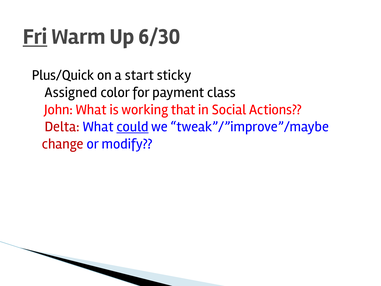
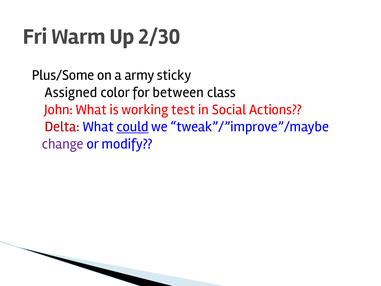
Fri underline: present -> none
6/30: 6/30 -> 2/30
Plus/Quick: Plus/Quick -> Plus/Some
start: start -> army
payment: payment -> between
that: that -> test
change colour: red -> purple
